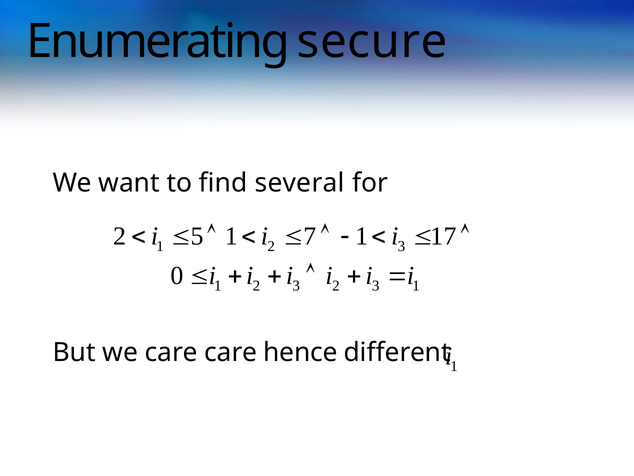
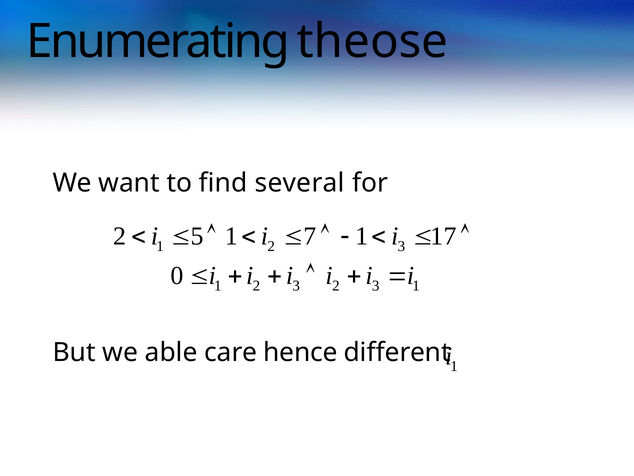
secure: secure -> theose
we care: care -> able
